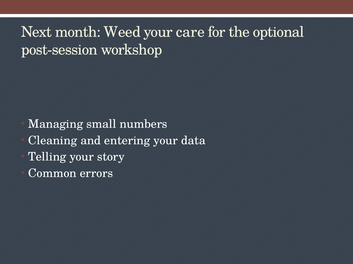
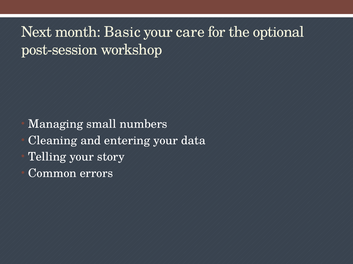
Weed: Weed -> Basic
